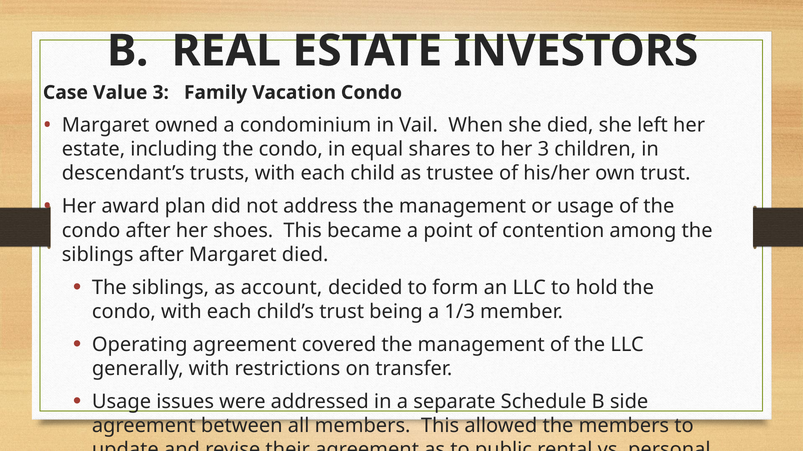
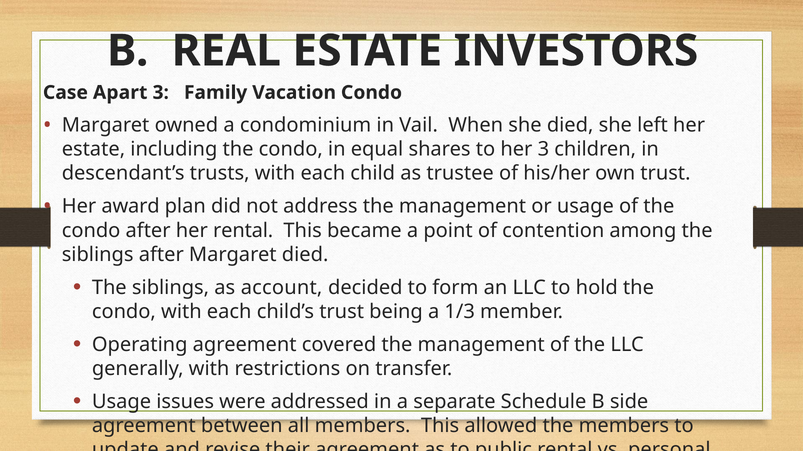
Value: Value -> Apart
her shoes: shoes -> rental
